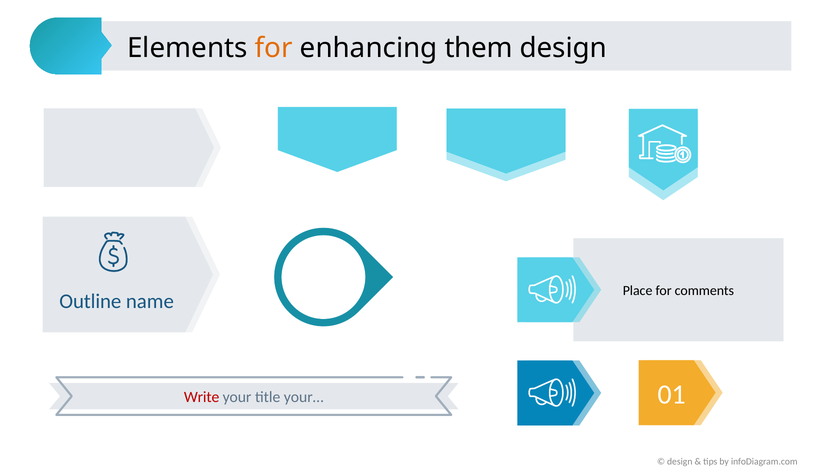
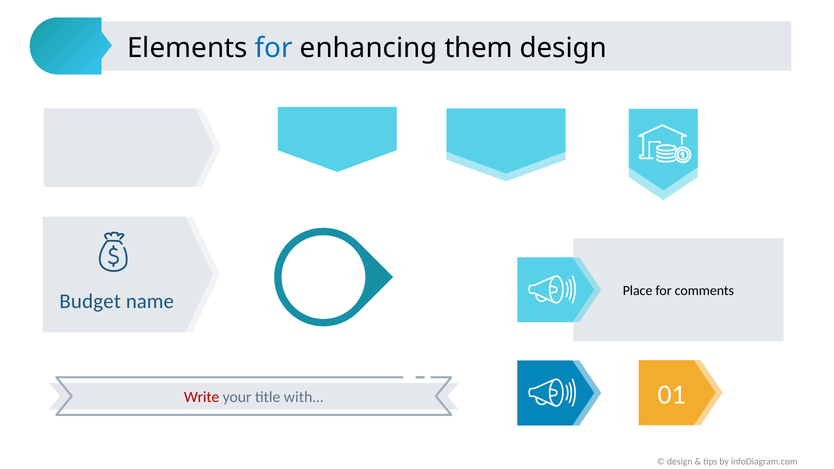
for at (274, 48) colour: orange -> blue
Outline: Outline -> Budget
your…: your… -> with…
